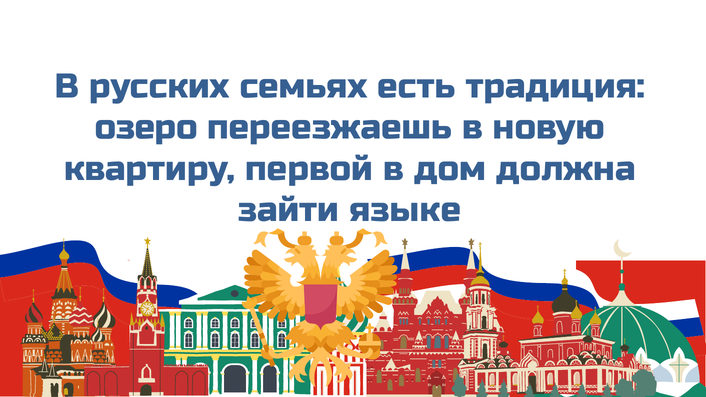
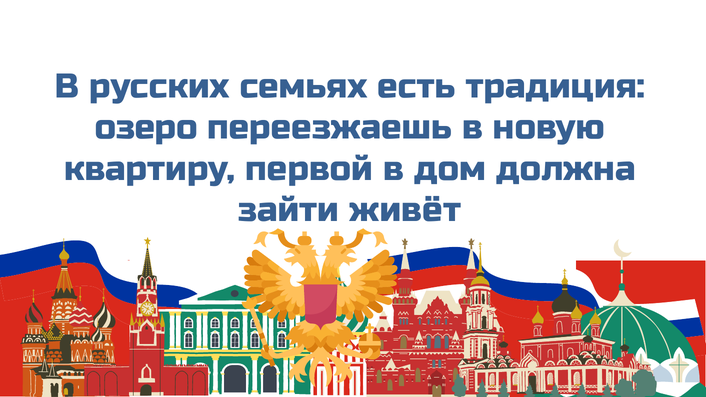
языке: языке -> живёт
